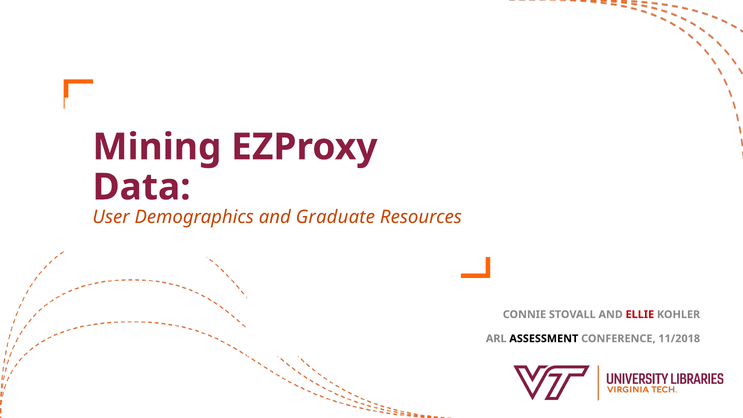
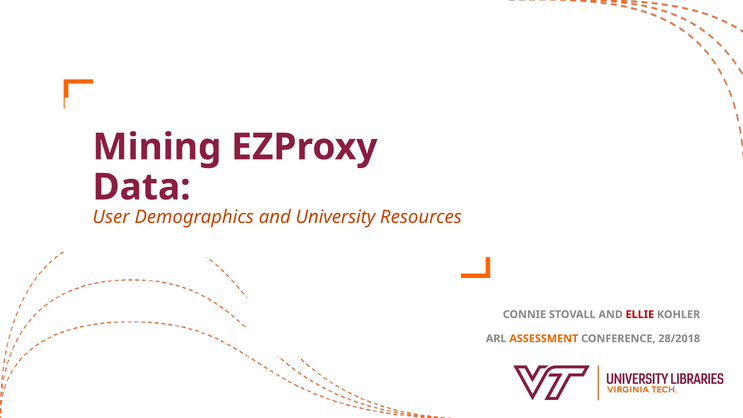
Graduate: Graduate -> University
ASSESSMENT colour: black -> orange
11/2018: 11/2018 -> 28/2018
